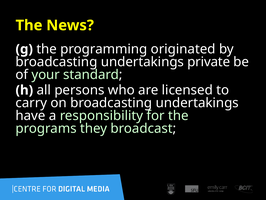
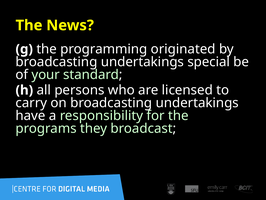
private: private -> special
